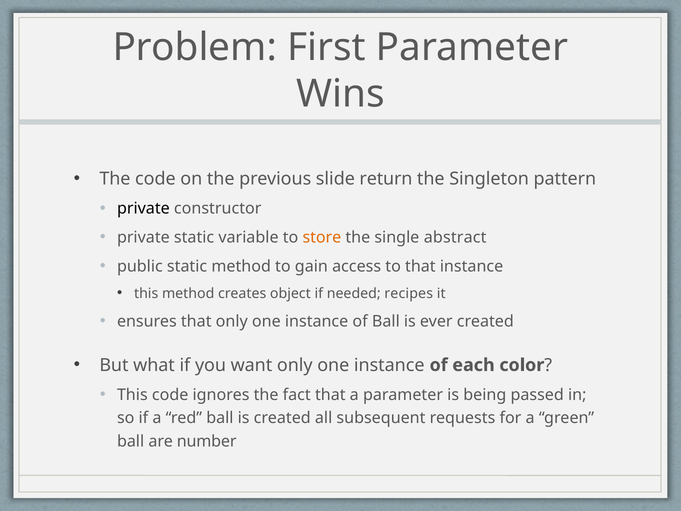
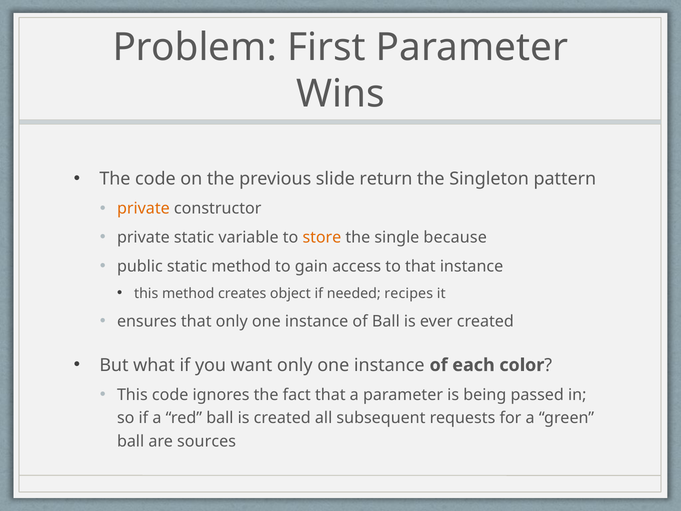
private at (143, 208) colour: black -> orange
abstract: abstract -> because
number: number -> sources
